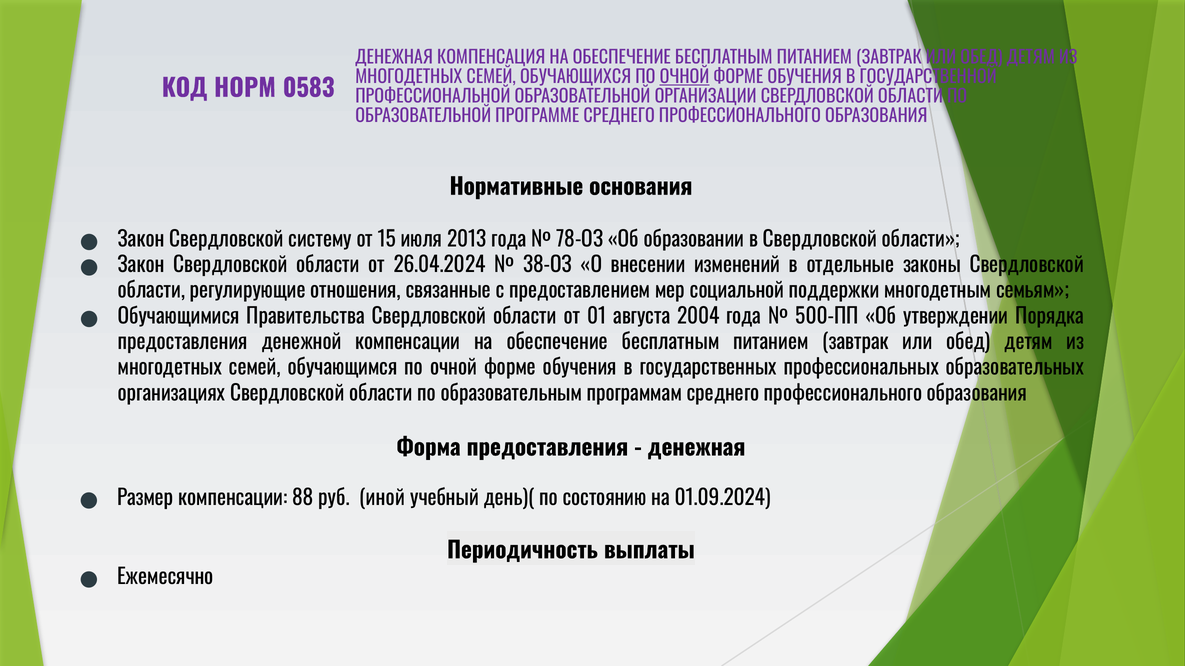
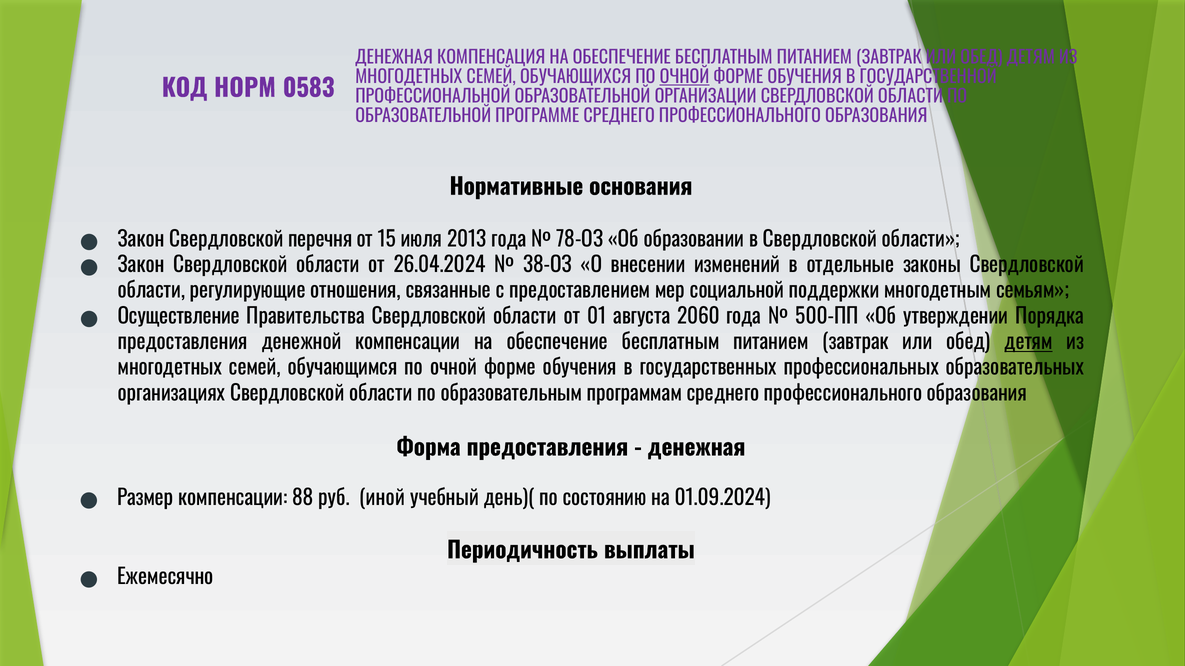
систему: систему -> перечня
Обучающимися: Обучающимися -> Осуществление
2004: 2004 -> 2060
детям at (1028, 343) underline: none -> present
